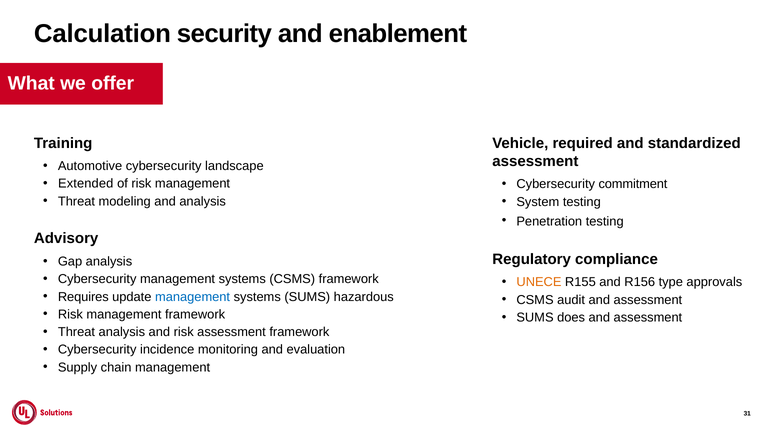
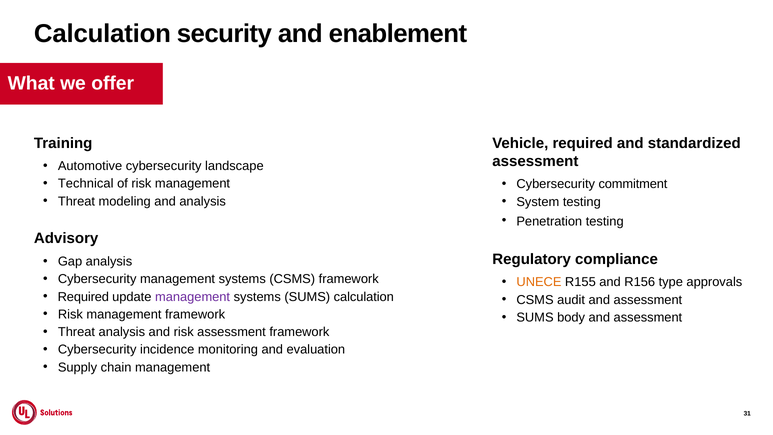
Extended: Extended -> Technical
Requires at (83, 297): Requires -> Required
management at (193, 297) colour: blue -> purple
SUMS hazardous: hazardous -> calculation
does: does -> body
